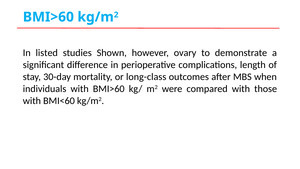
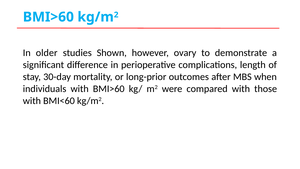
listed: listed -> older
long-class: long-class -> long-prior
